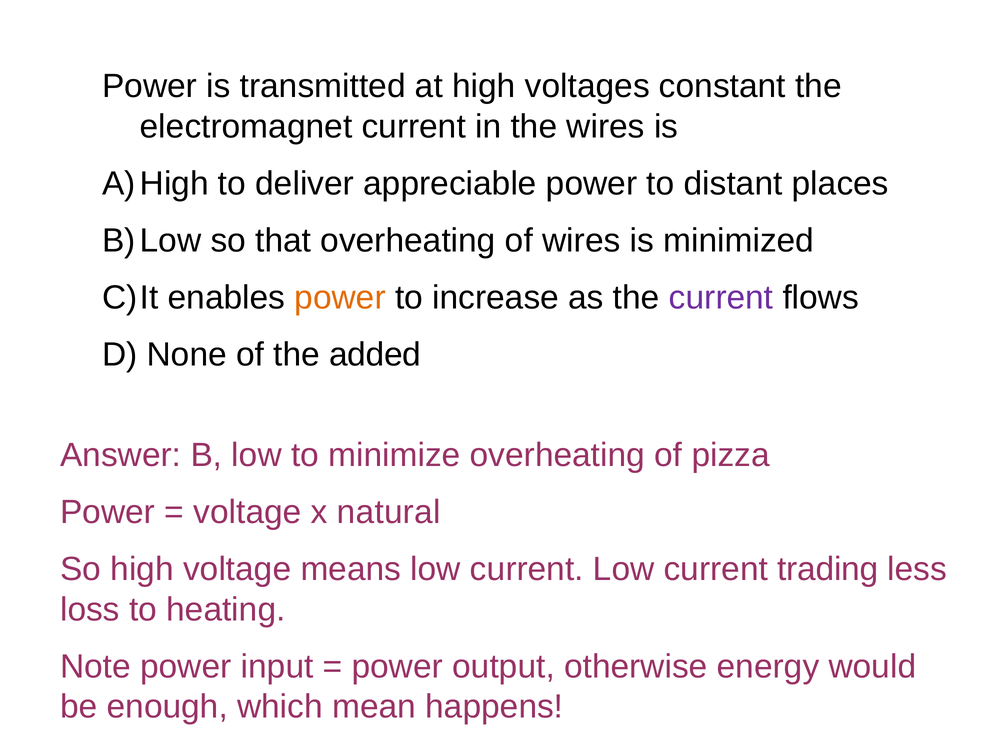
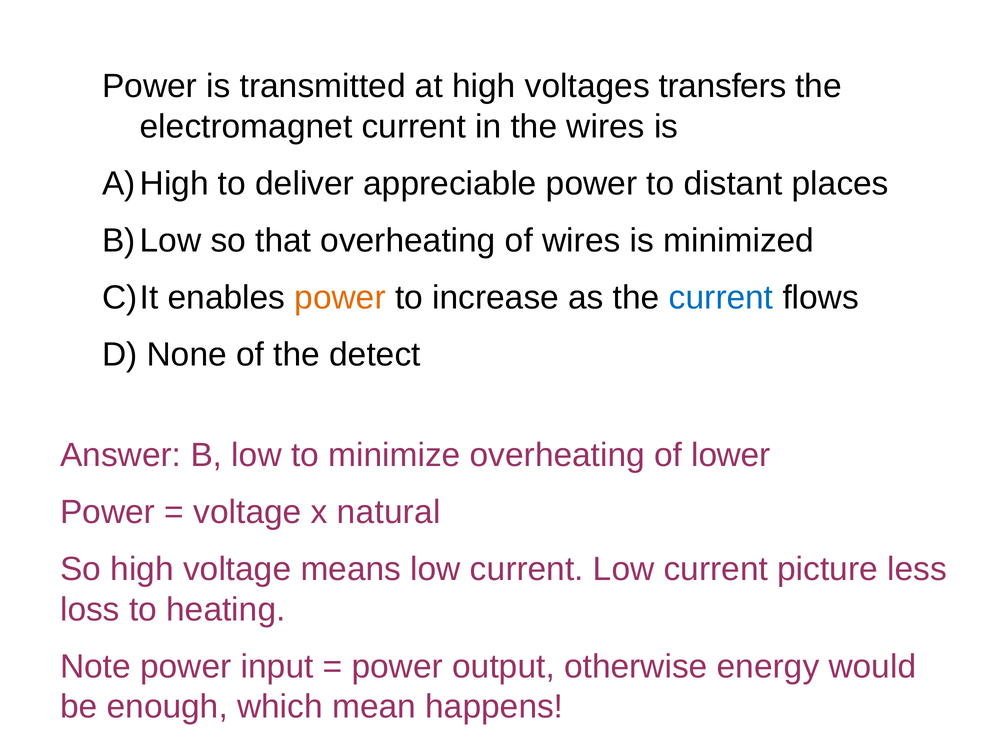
constant: constant -> transfers
current at (721, 297) colour: purple -> blue
added: added -> detect
pizza: pizza -> lower
trading: trading -> picture
